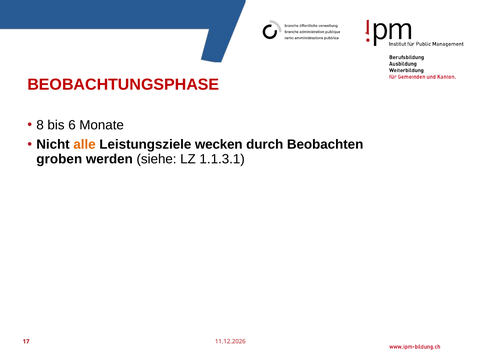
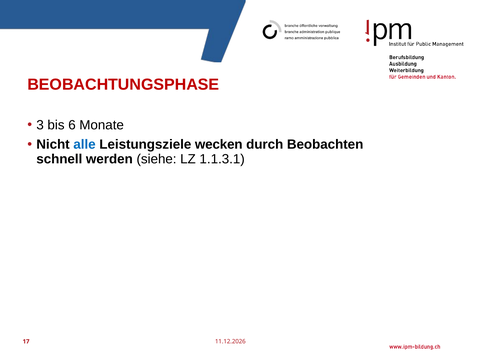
8: 8 -> 3
alle colour: orange -> blue
groben: groben -> schnell
